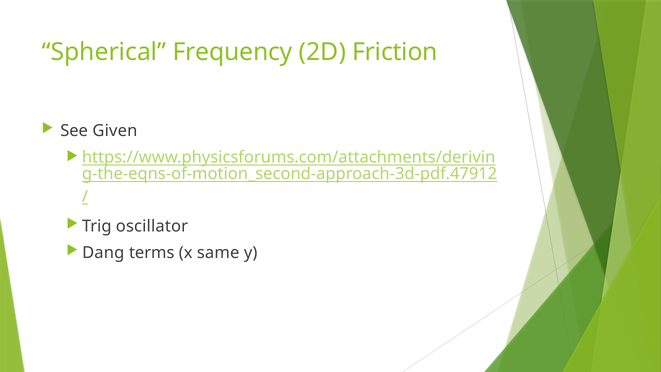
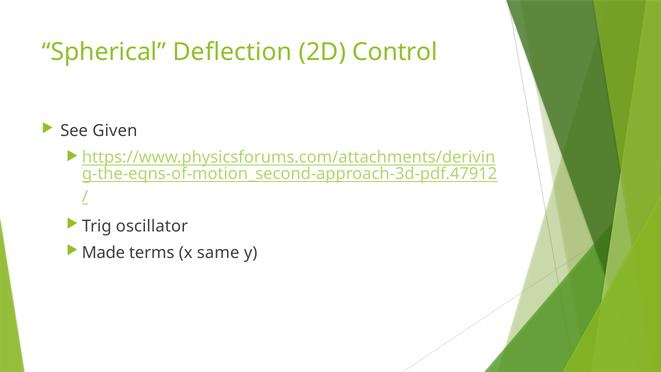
Frequency: Frequency -> Deflection
Friction: Friction -> Control
Dang: Dang -> Made
